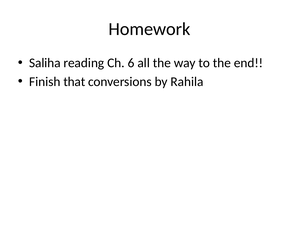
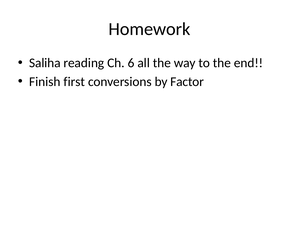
that: that -> first
Rahila: Rahila -> Factor
